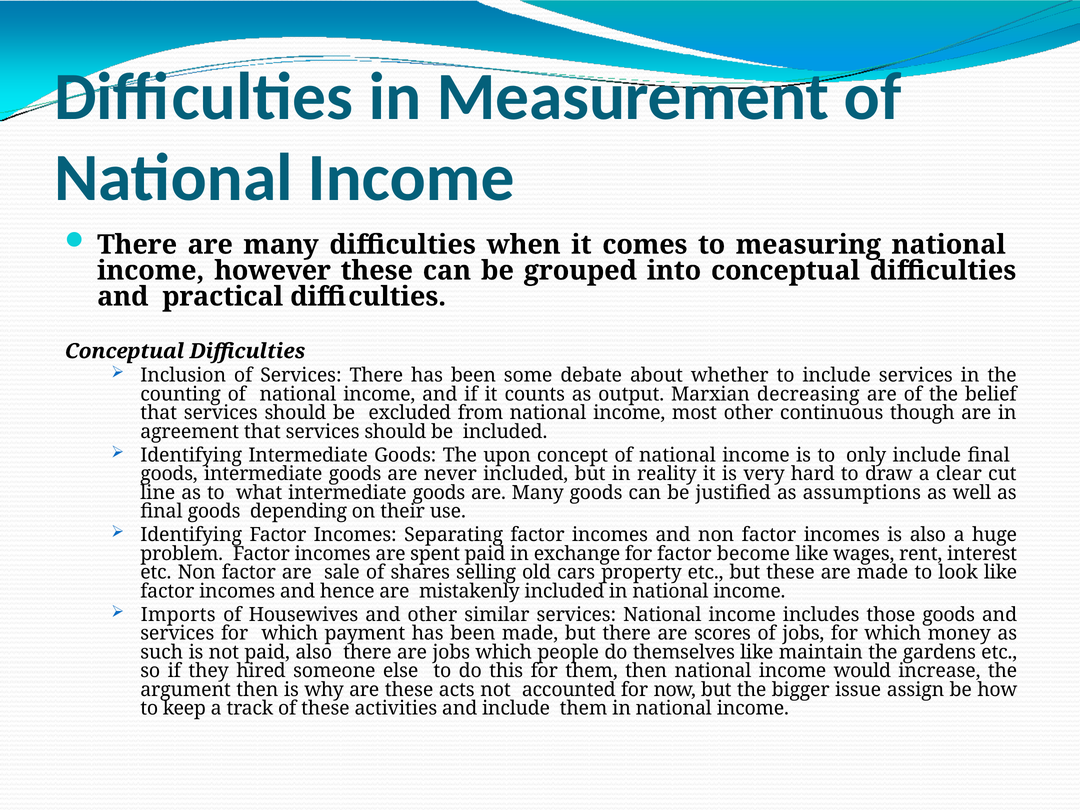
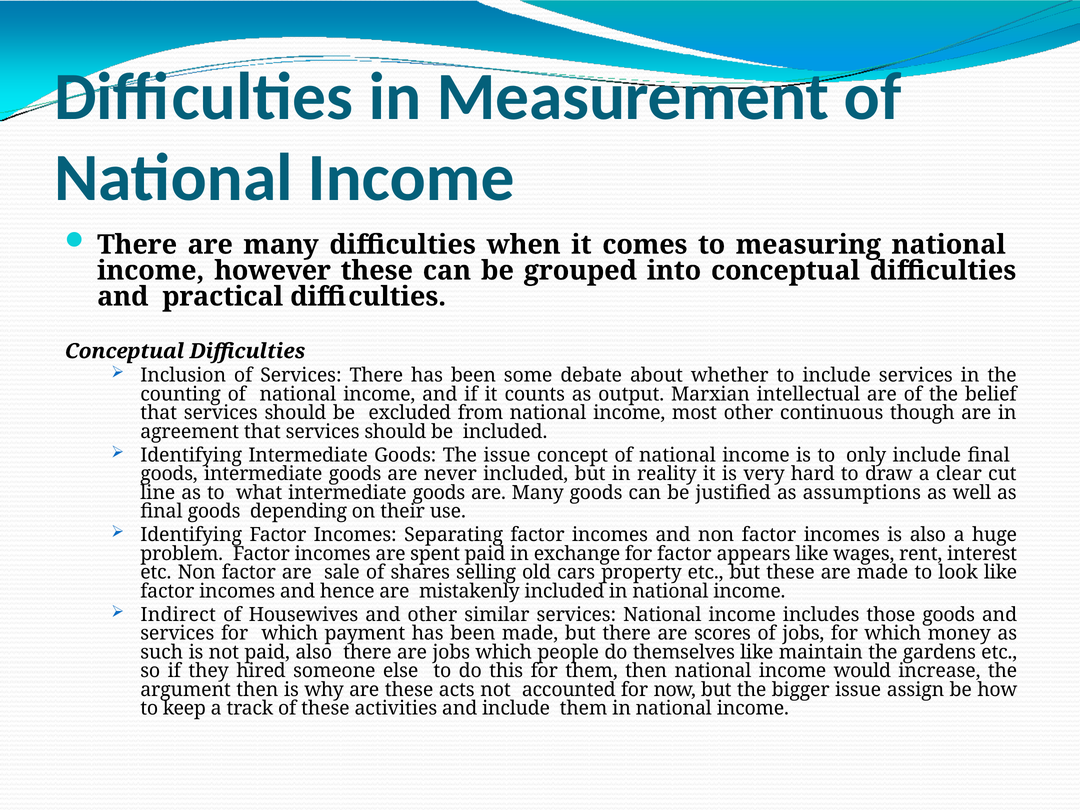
decreasing: decreasing -> intellectual
The upon: upon -> issue
become: become -> appears
Imports: Imports -> Indirect
